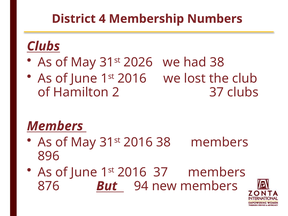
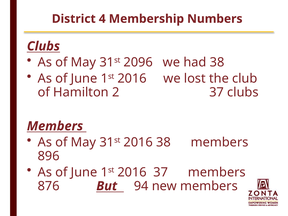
2026: 2026 -> 2096
